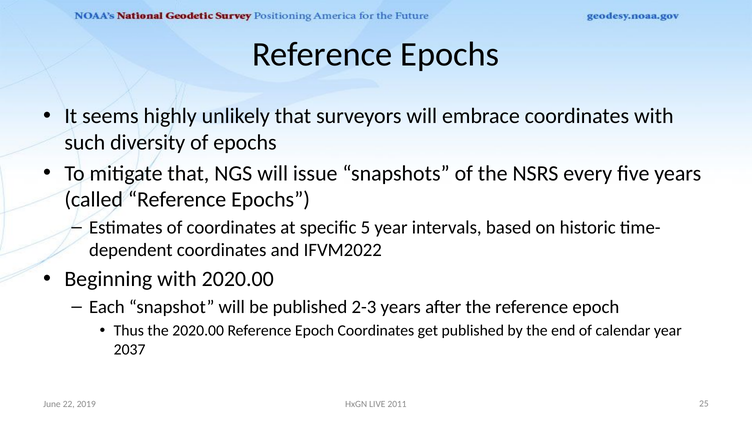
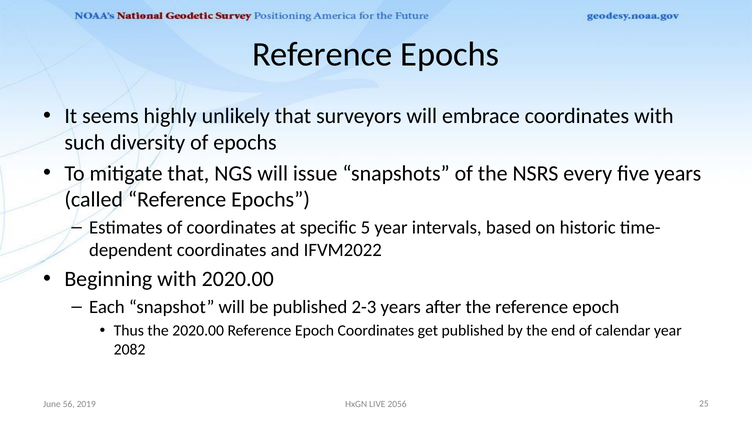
2037: 2037 -> 2082
22: 22 -> 56
2011: 2011 -> 2056
